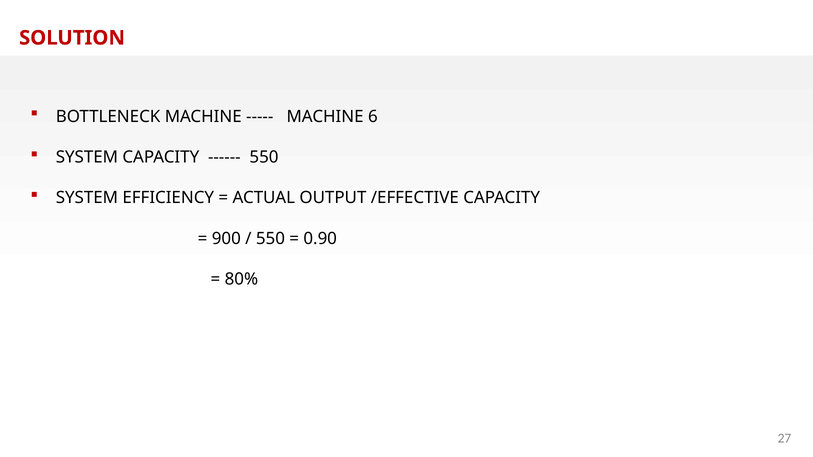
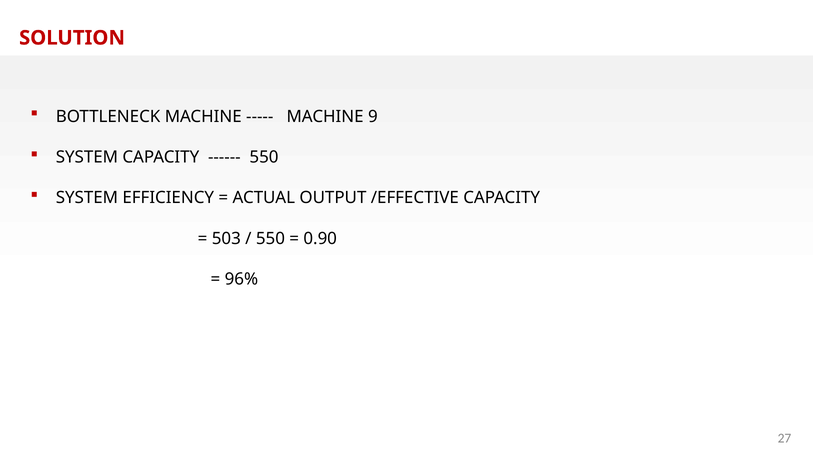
6: 6 -> 9
900: 900 -> 503
80%: 80% -> 96%
